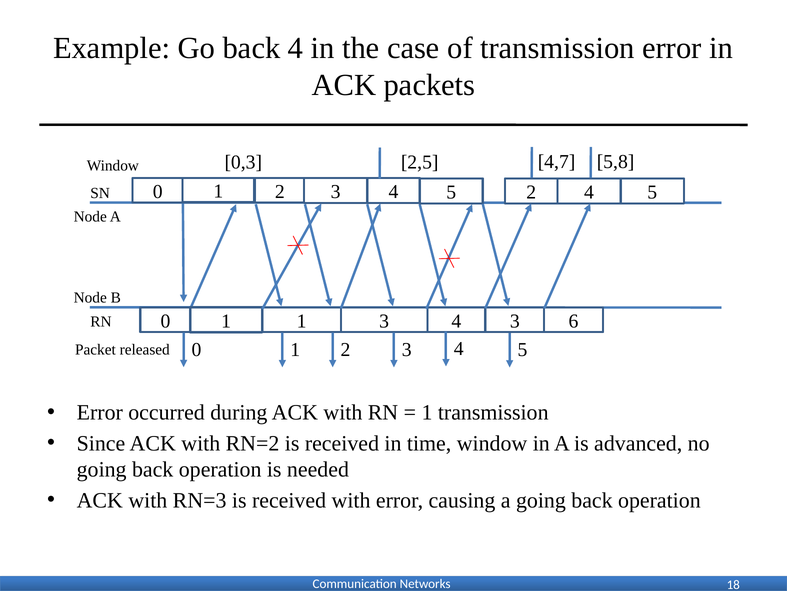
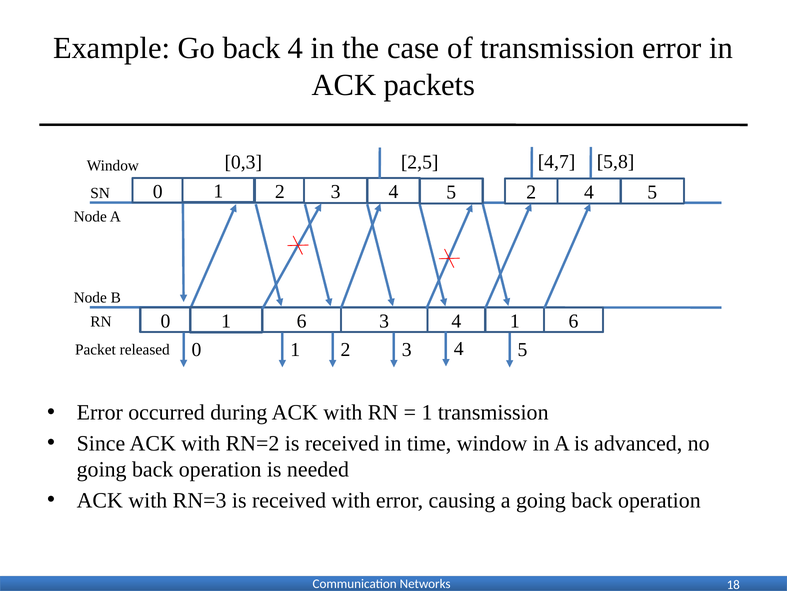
1 1: 1 -> 6
4 3: 3 -> 1
